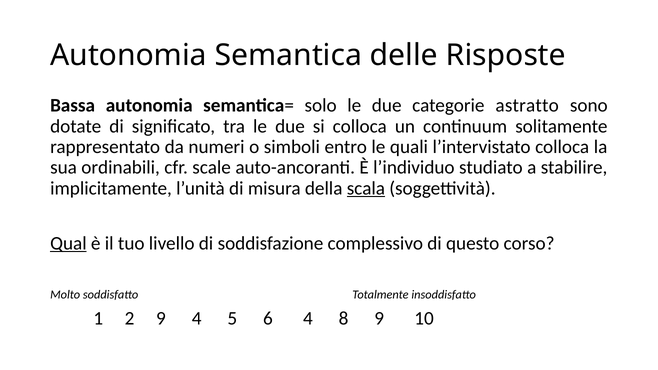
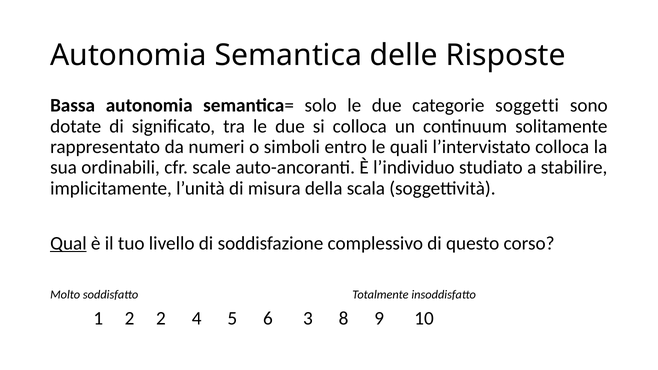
astratto: astratto -> soggetti
scala underline: present -> none
2 9: 9 -> 2
6 4: 4 -> 3
